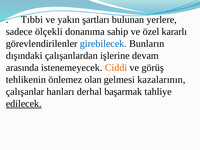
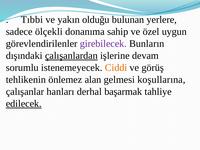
şartları: şartları -> olduğu
kararlı: kararlı -> uygun
girebilecek colour: blue -> purple
çalışanlardan underline: none -> present
arasında: arasında -> sorumlu
olan: olan -> alan
kazalarının: kazalarının -> koşullarına
